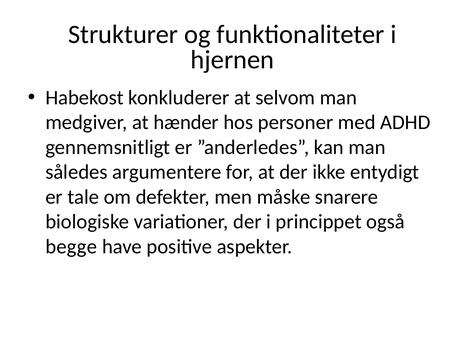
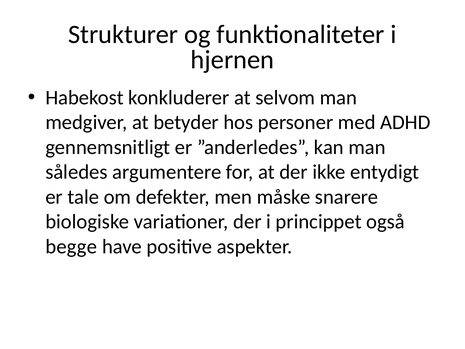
hænder: hænder -> betyder
